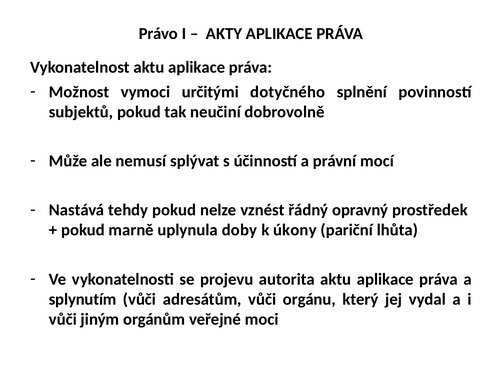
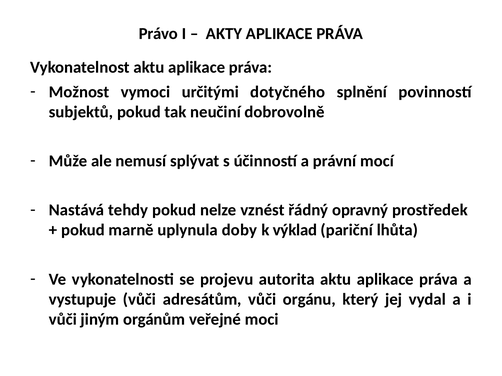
úkony: úkony -> výklad
splynutím: splynutím -> vystupuje
